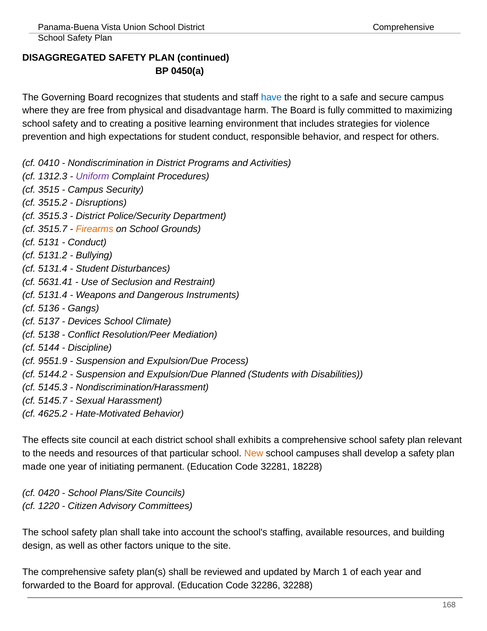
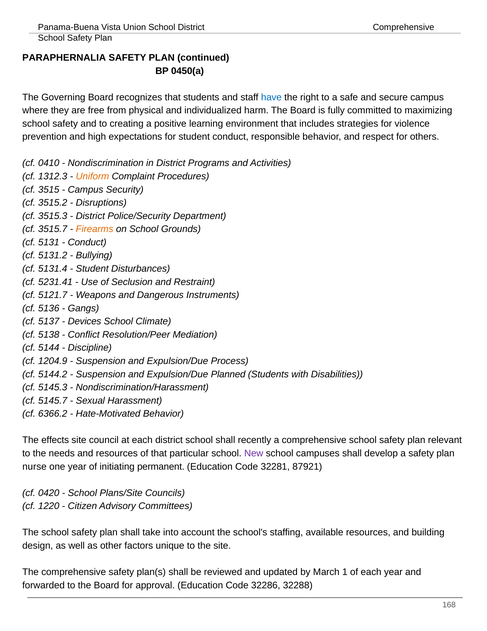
DISAGGREGATED: DISAGGREGATED -> PARAPHERNALIA
disadvantage: disadvantage -> individualized
Uniform colour: purple -> orange
5631.41: 5631.41 -> 5231.41
5131.4 at (53, 295): 5131.4 -> 5121.7
9551.9: 9551.9 -> 1204.9
4625.2: 4625.2 -> 6366.2
exhibits: exhibits -> recently
New colour: orange -> purple
made: made -> nurse
18228: 18228 -> 87921
